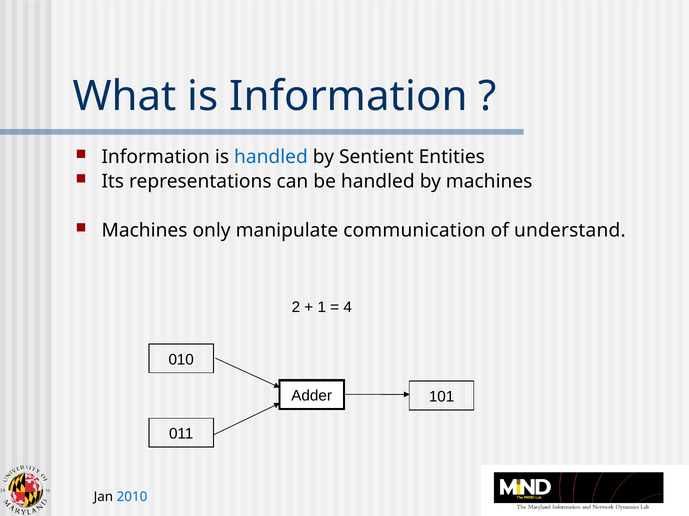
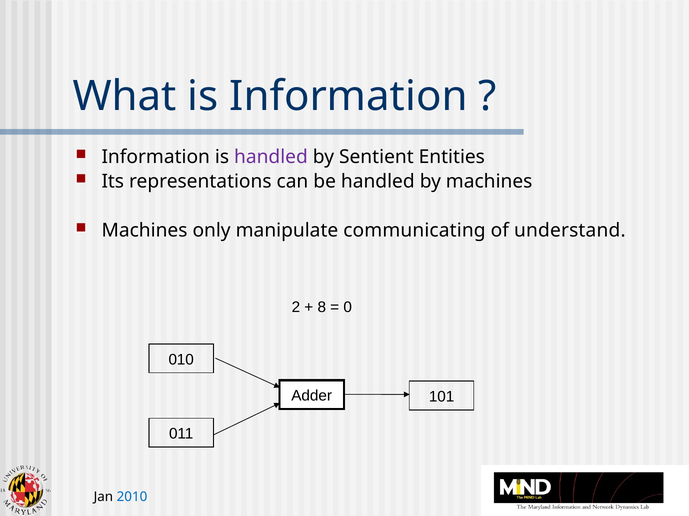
handled at (271, 157) colour: blue -> purple
communication: communication -> communicating
1: 1 -> 8
4: 4 -> 0
